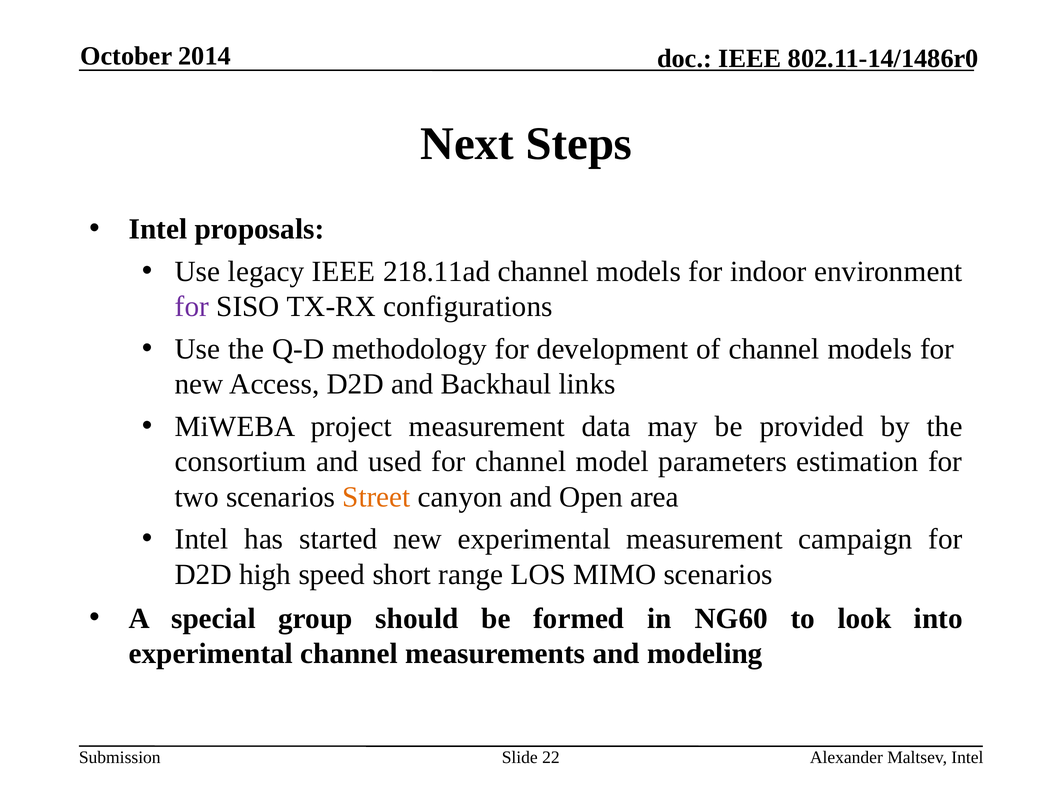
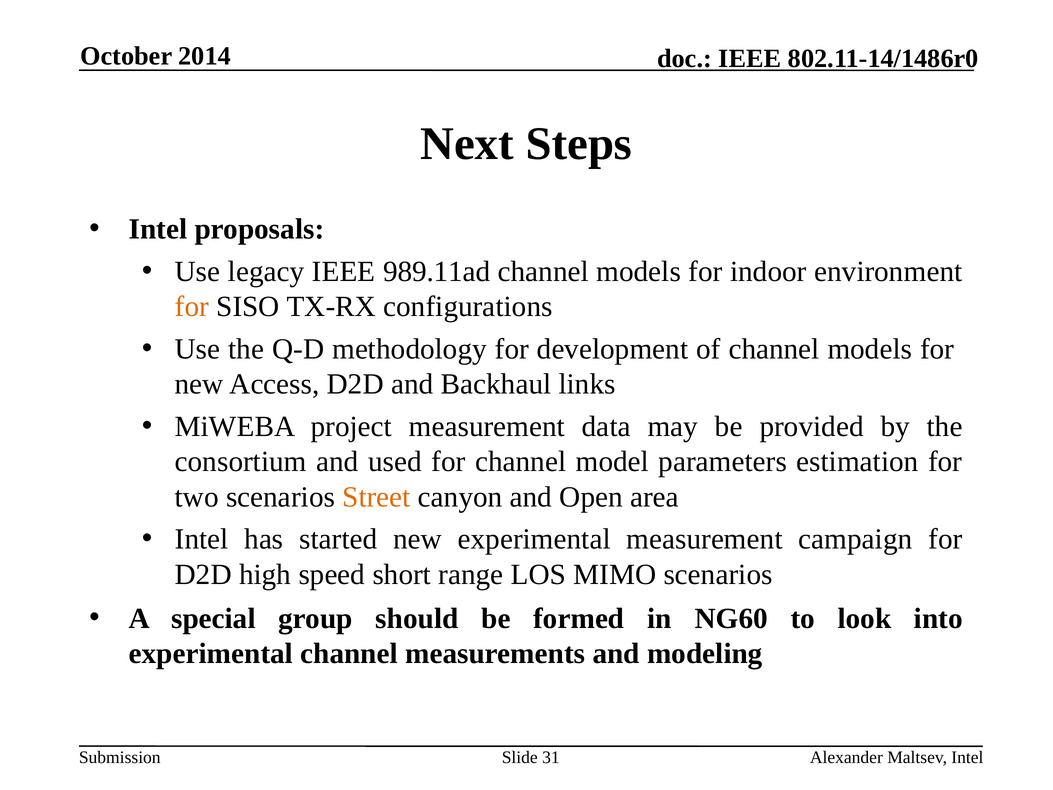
218.11ad: 218.11ad -> 989.11ad
for at (192, 307) colour: purple -> orange
22: 22 -> 31
